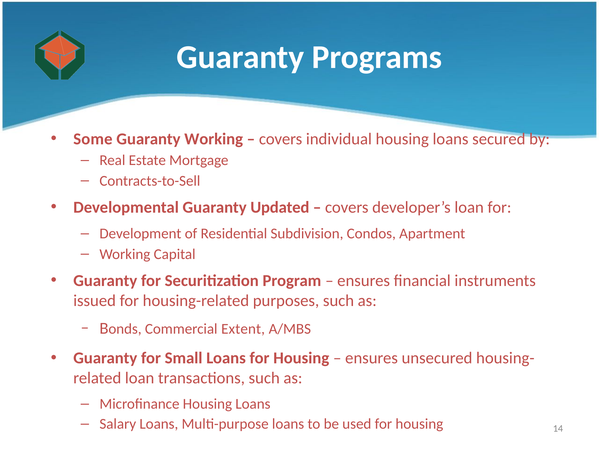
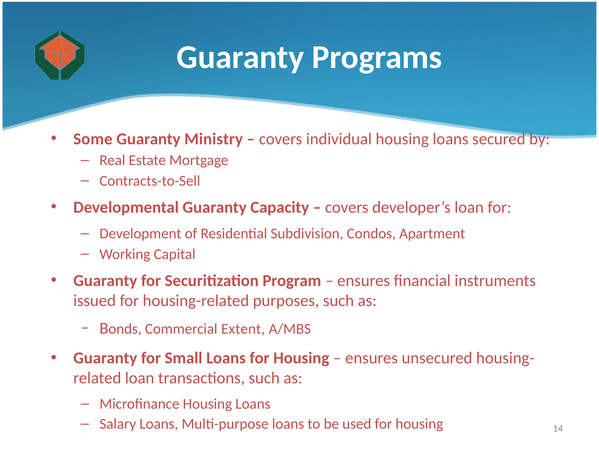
Guaranty Working: Working -> Ministry
Updated: Updated -> Capacity
